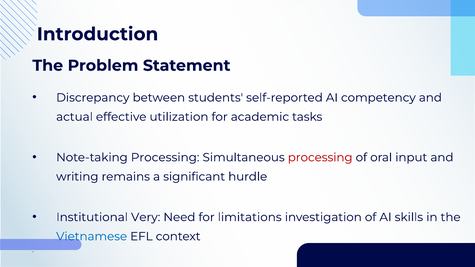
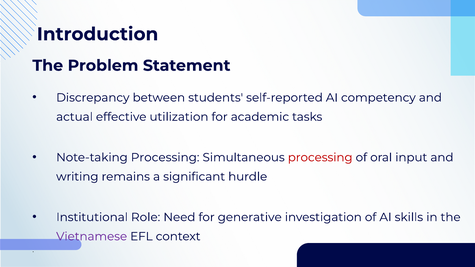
Very: Very -> Role
limitations: limitations -> generative
Vietnamese colour: blue -> purple
